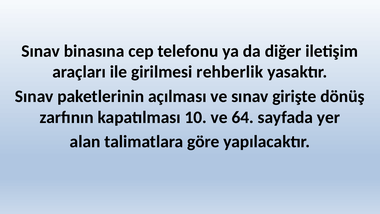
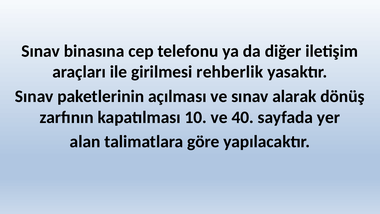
girişte: girişte -> alarak
64: 64 -> 40
